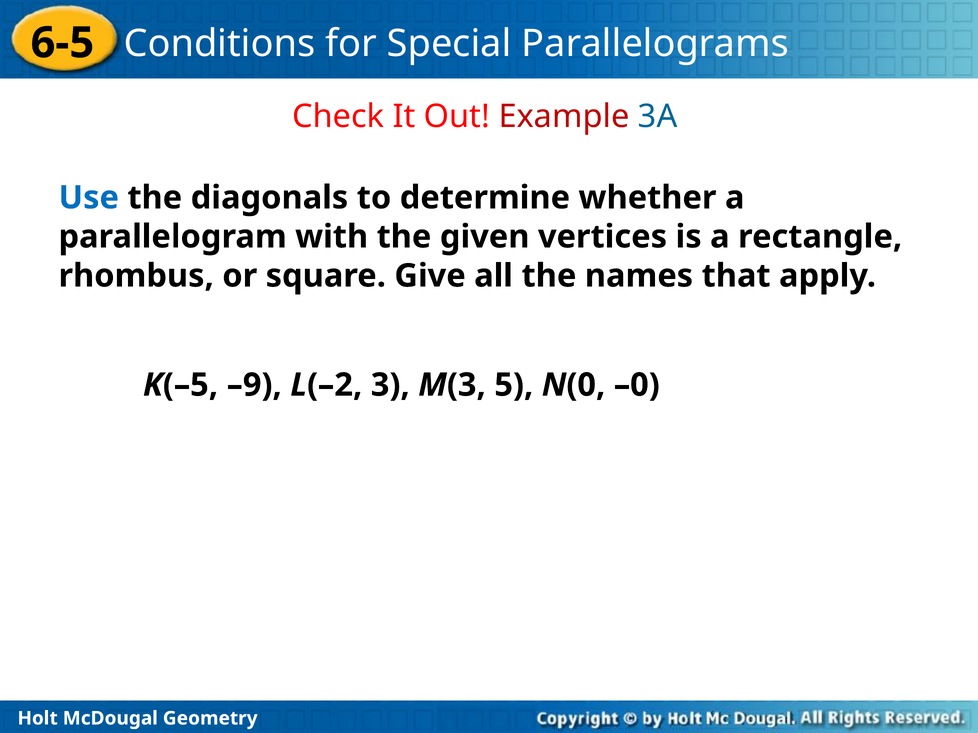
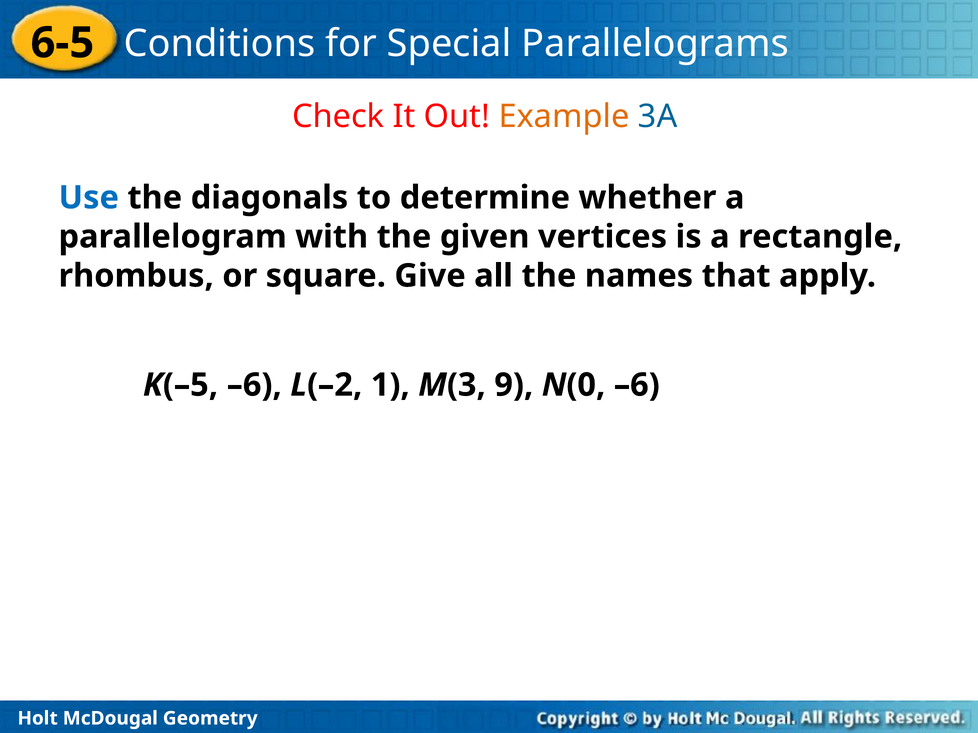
Example colour: red -> orange
K(–5 –9: –9 -> –6
3: 3 -> 1
5: 5 -> 9
N(0 –0: –0 -> –6
